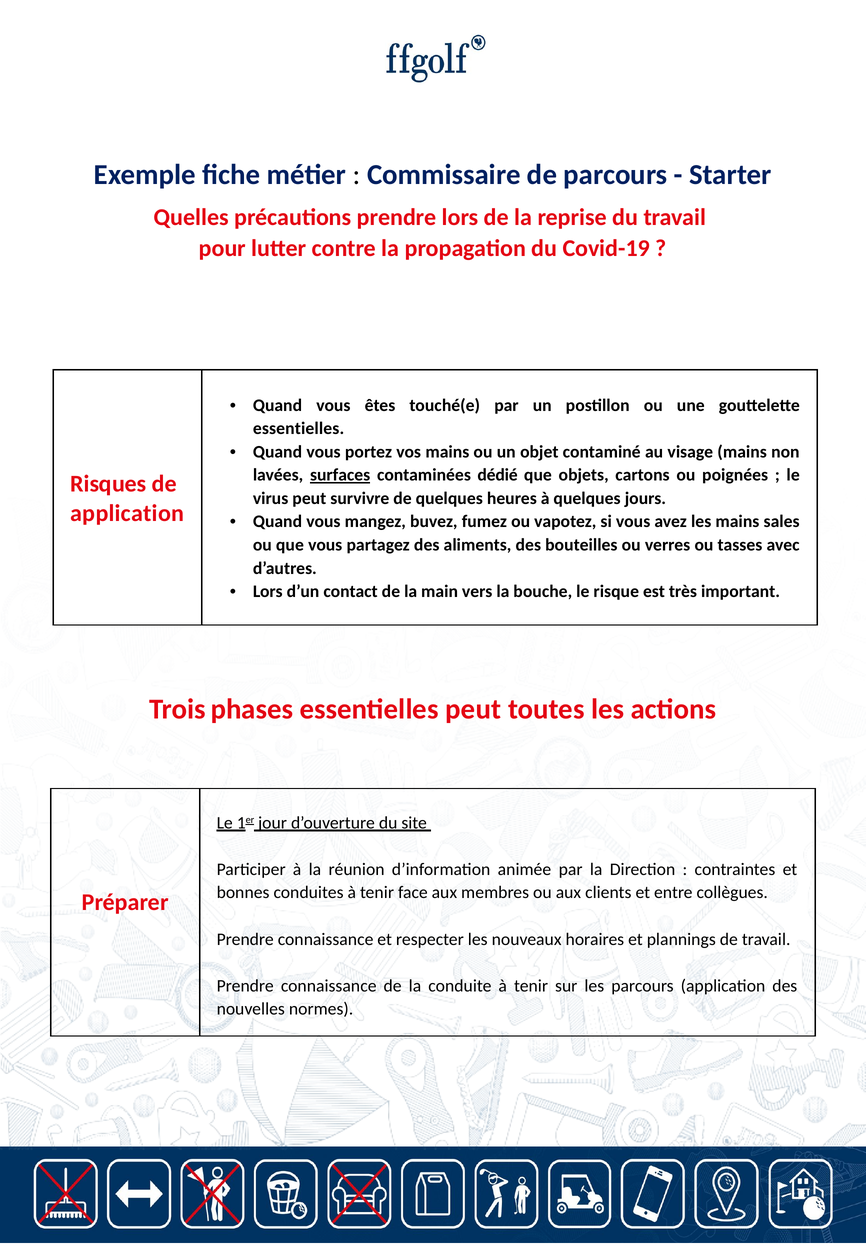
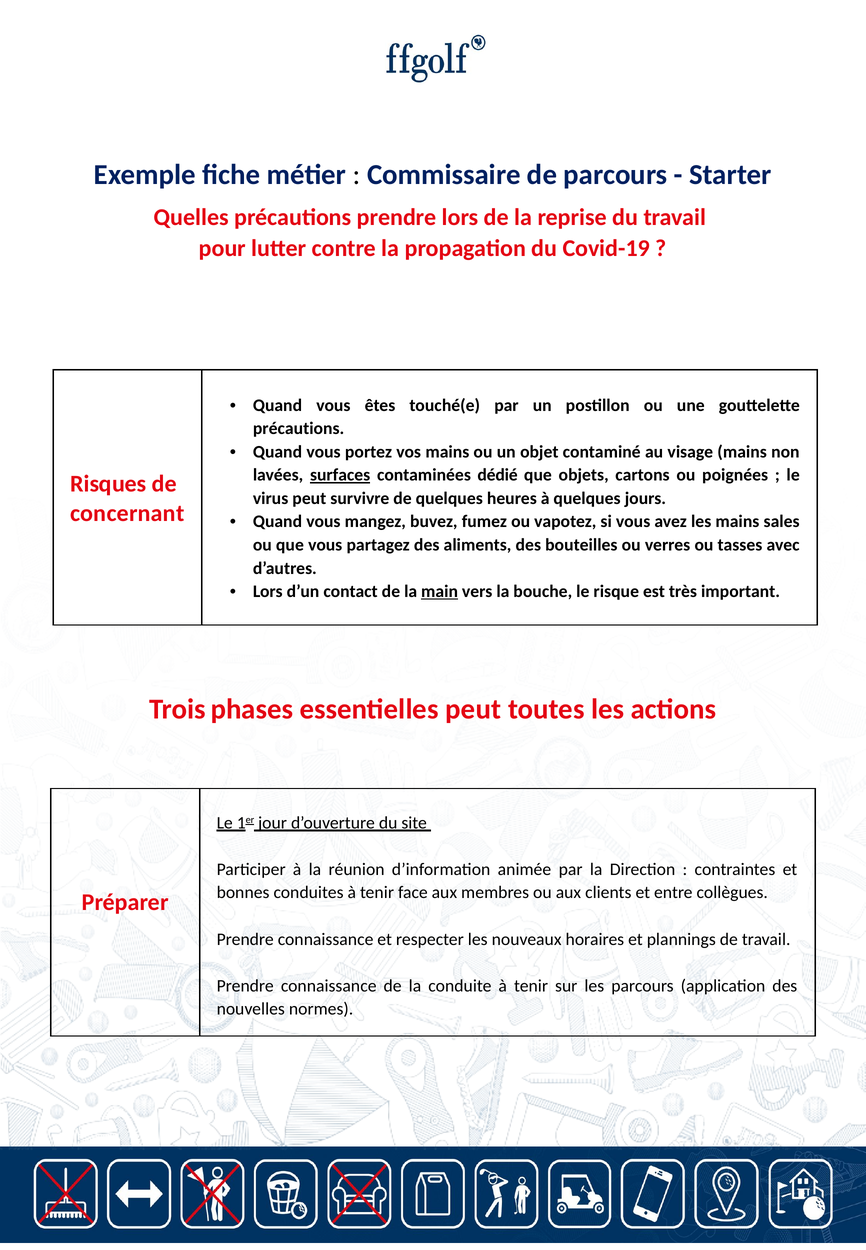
essentielles at (299, 429): essentielles -> précautions
application at (127, 514): application -> concernant
main underline: none -> present
